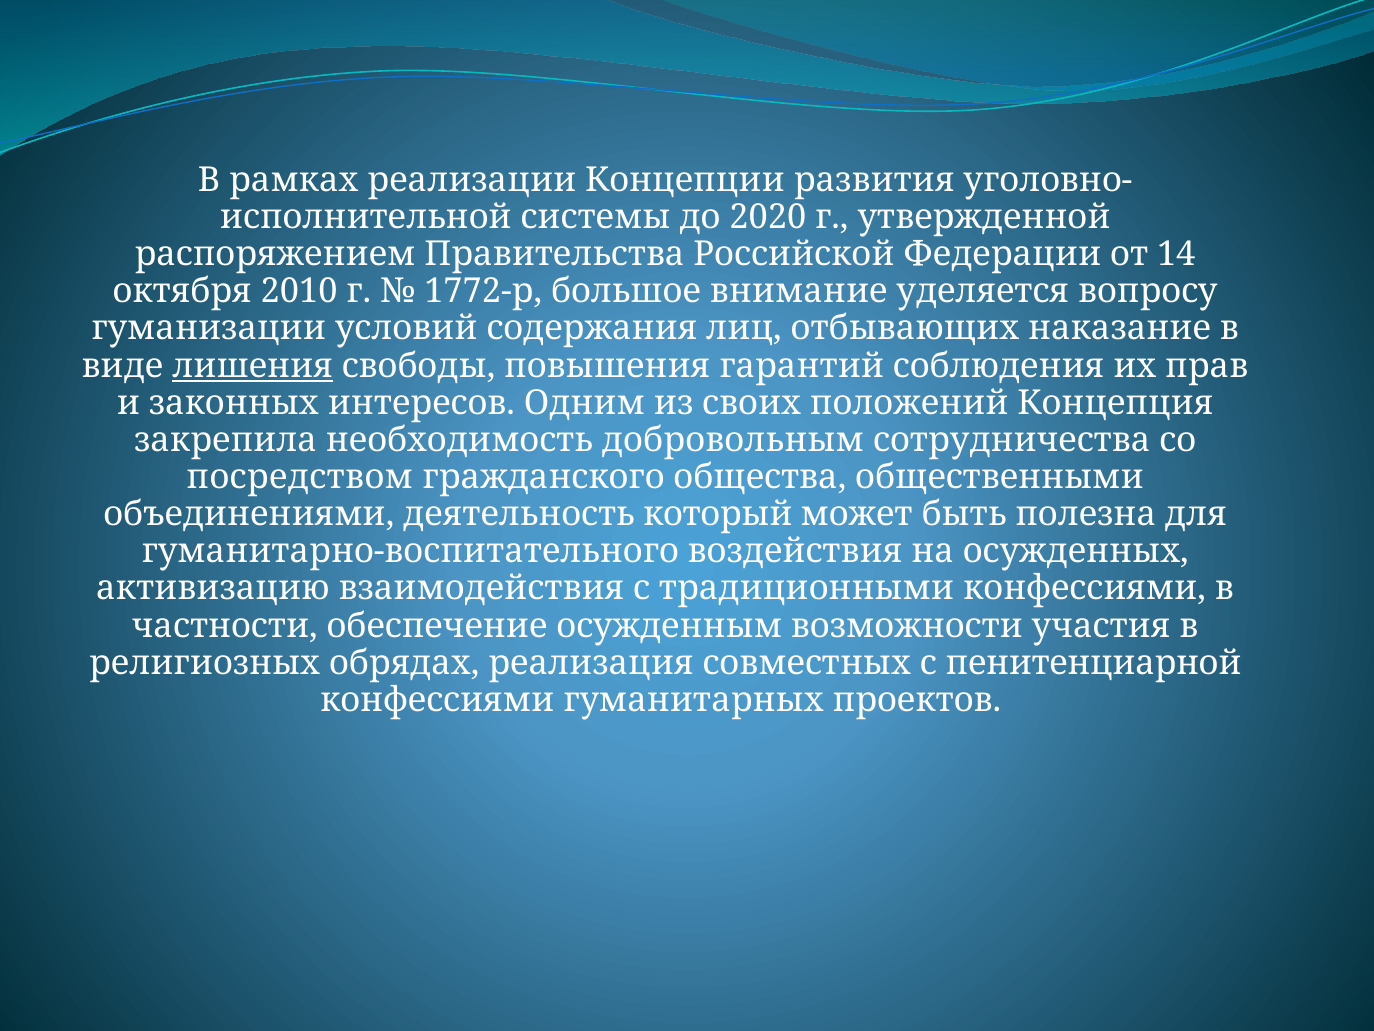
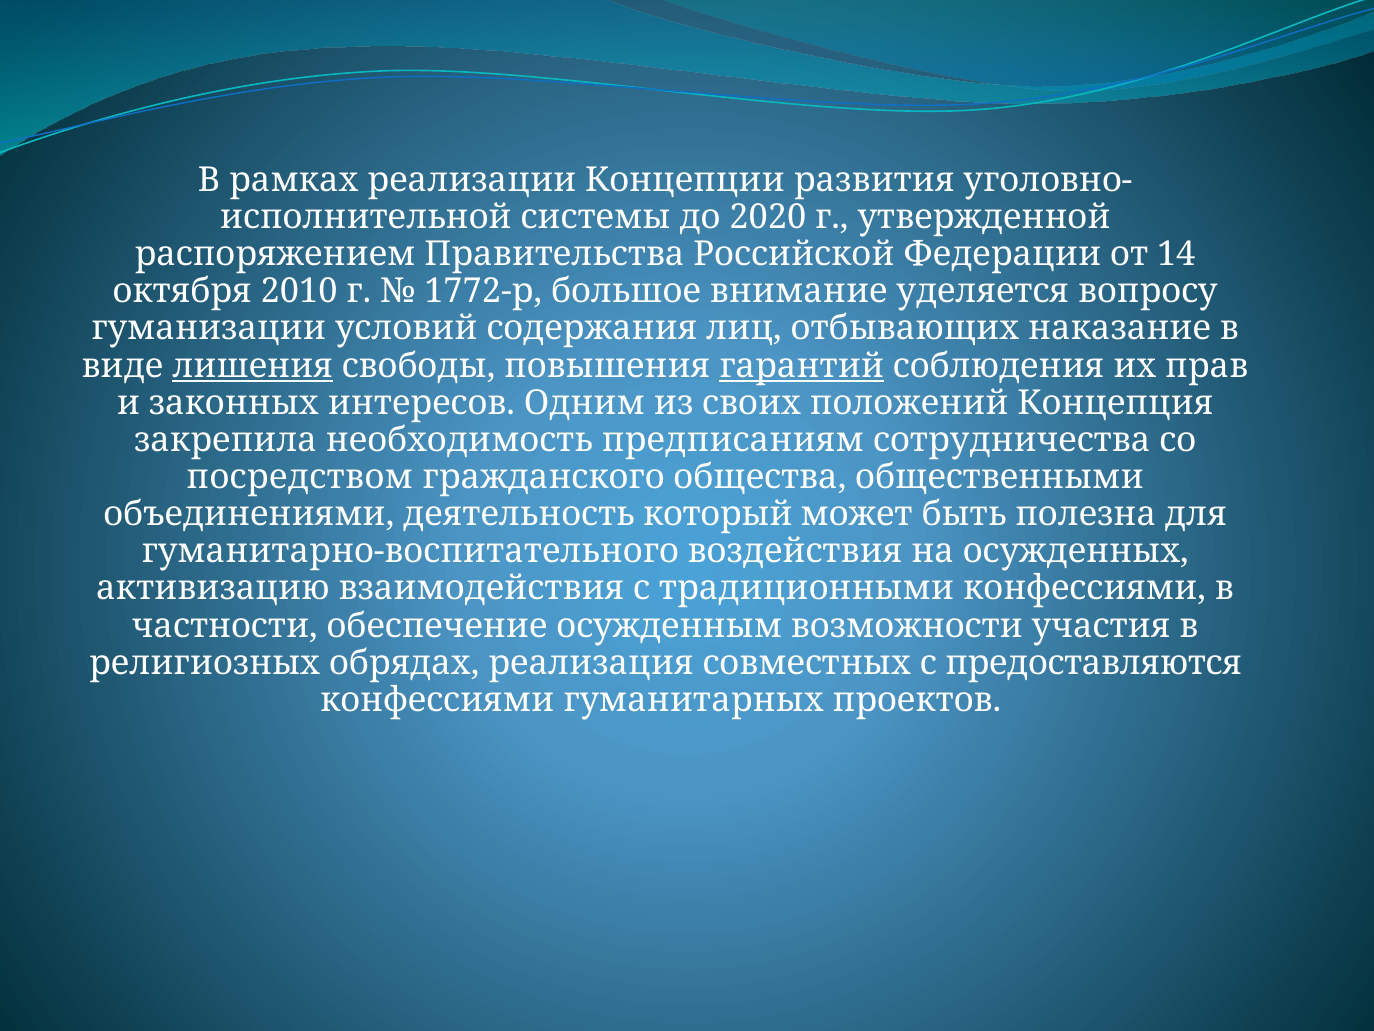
гарантий underline: none -> present
добровольным: добровольным -> предписаниям
пенитенциарной: пенитенциарной -> предоставляются
